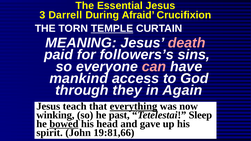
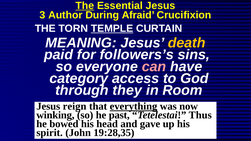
The at (85, 6) underline: none -> present
Darrell: Darrell -> Author
death colour: pink -> yellow
mankind: mankind -> category
Again: Again -> Room
teach: teach -> reign
Sleep: Sleep -> Thus
bowed underline: present -> none
19:81,66: 19:81,66 -> 19:28,35
